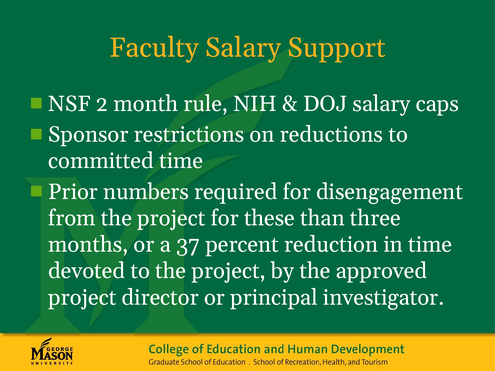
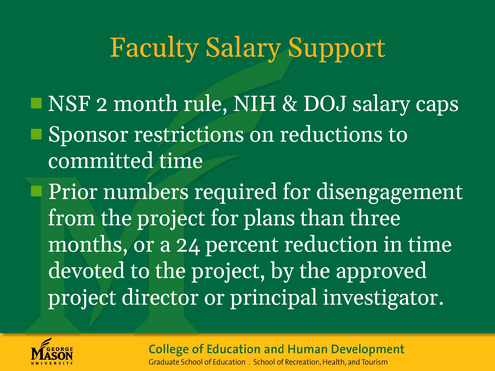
these: these -> plans
37: 37 -> 24
